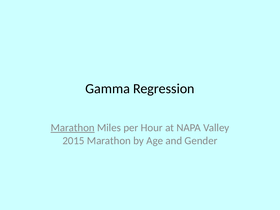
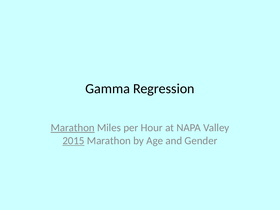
2015 underline: none -> present
